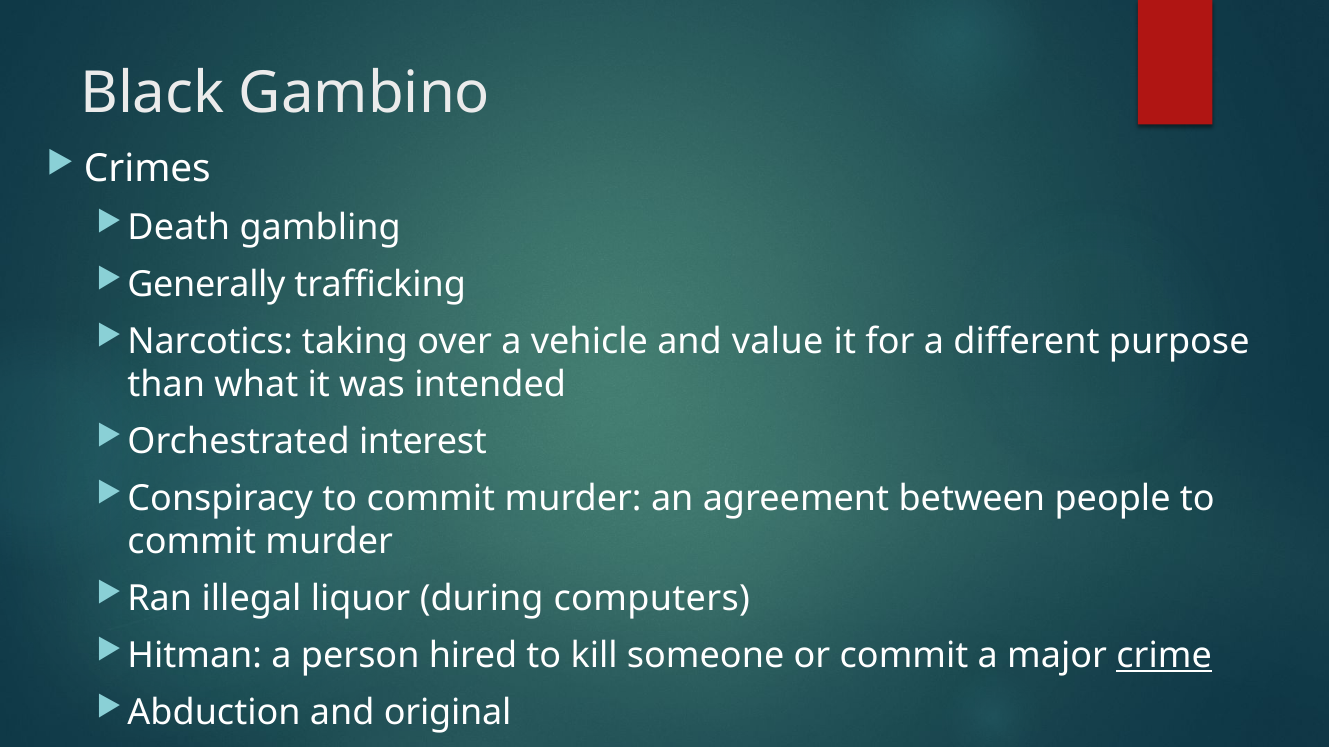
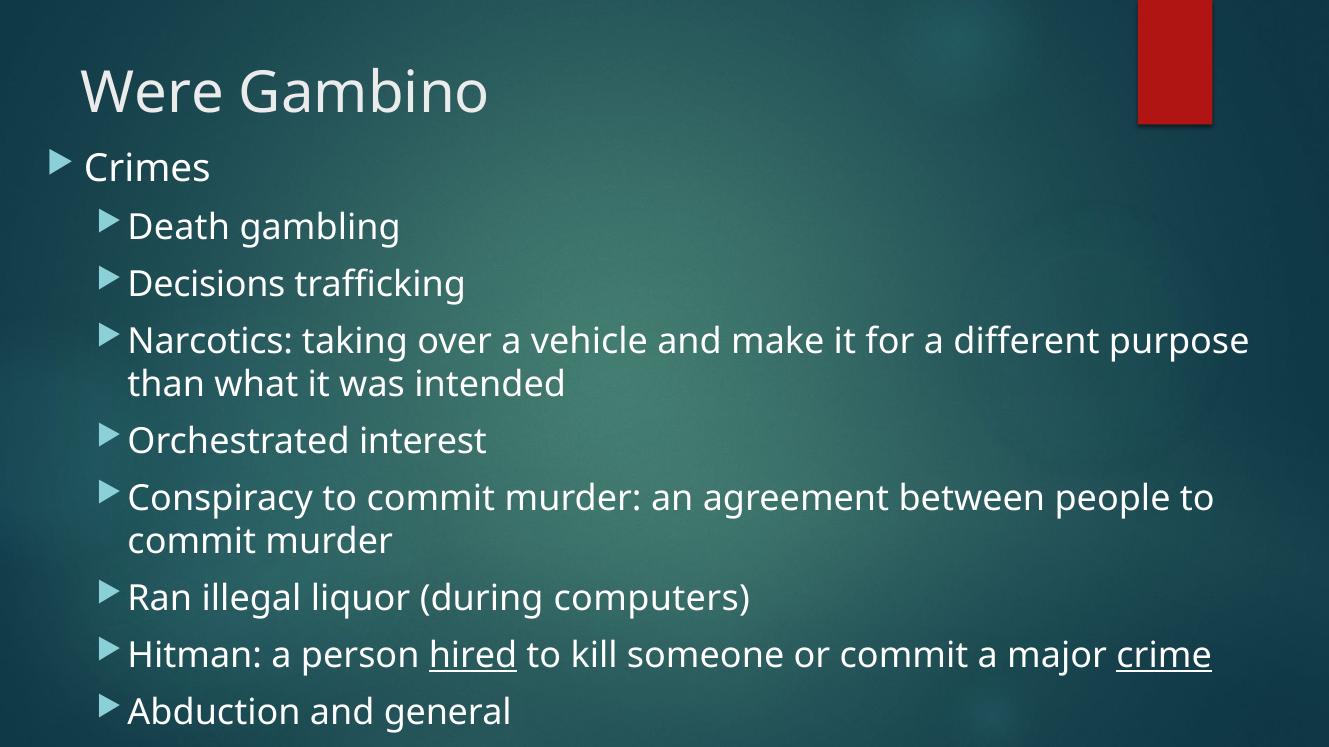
Black: Black -> Were
Generally: Generally -> Decisions
value: value -> make
hired underline: none -> present
original: original -> general
